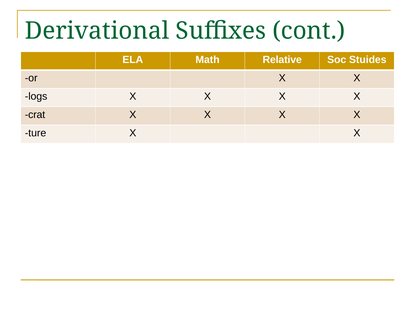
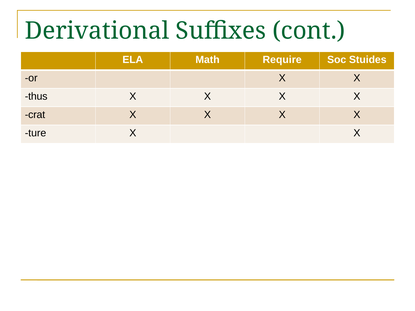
Relative: Relative -> Require
logs: logs -> thus
